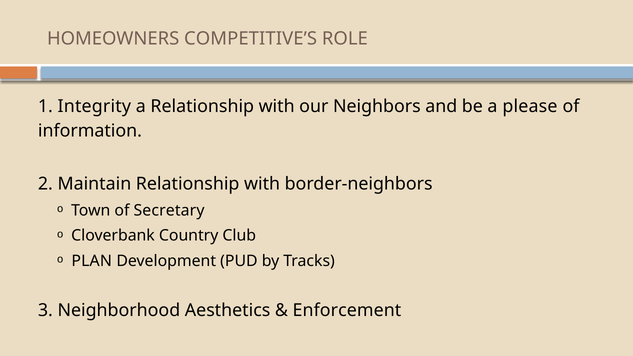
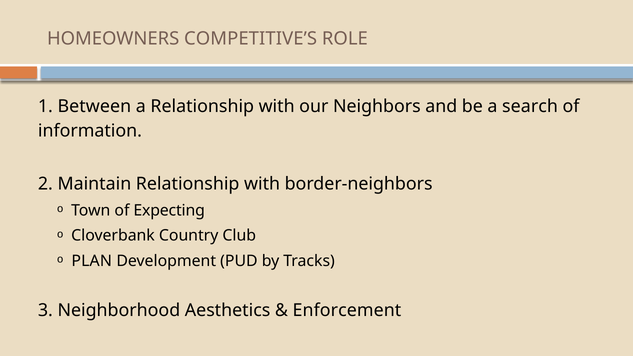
Integrity: Integrity -> Between
please: please -> search
Secretary: Secretary -> Expecting
